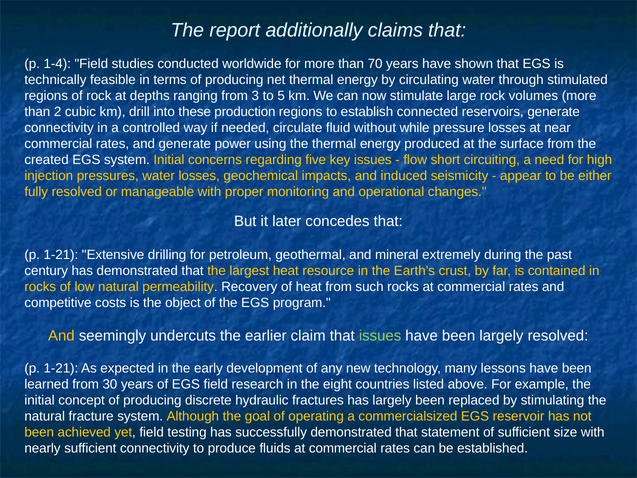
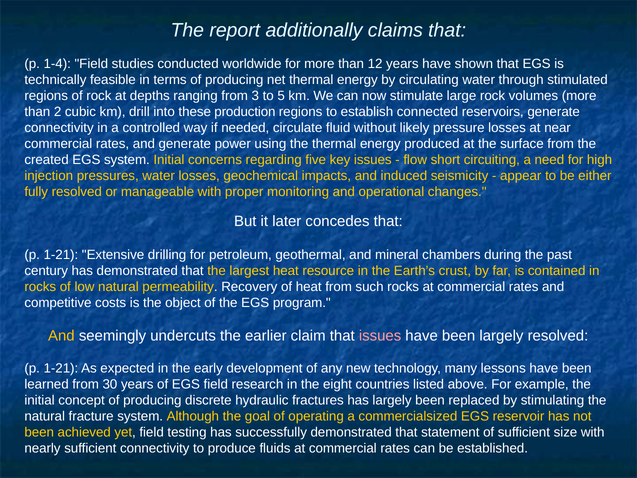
70: 70 -> 12
while: while -> likely
extremely: extremely -> chambers
issues at (380, 336) colour: light green -> pink
